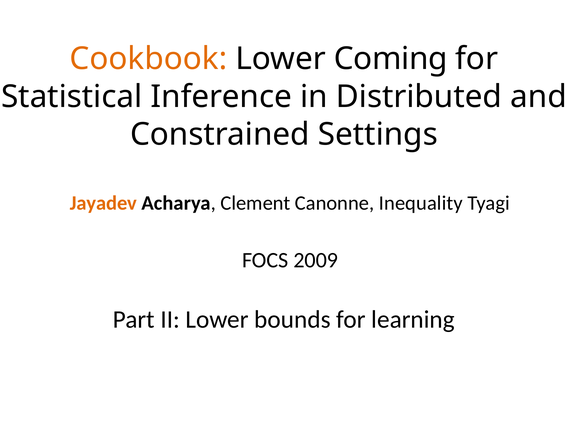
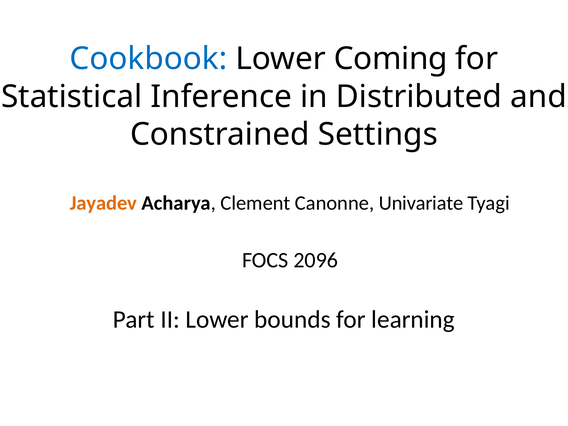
Cookbook colour: orange -> blue
Inequality: Inequality -> Univariate
2009: 2009 -> 2096
